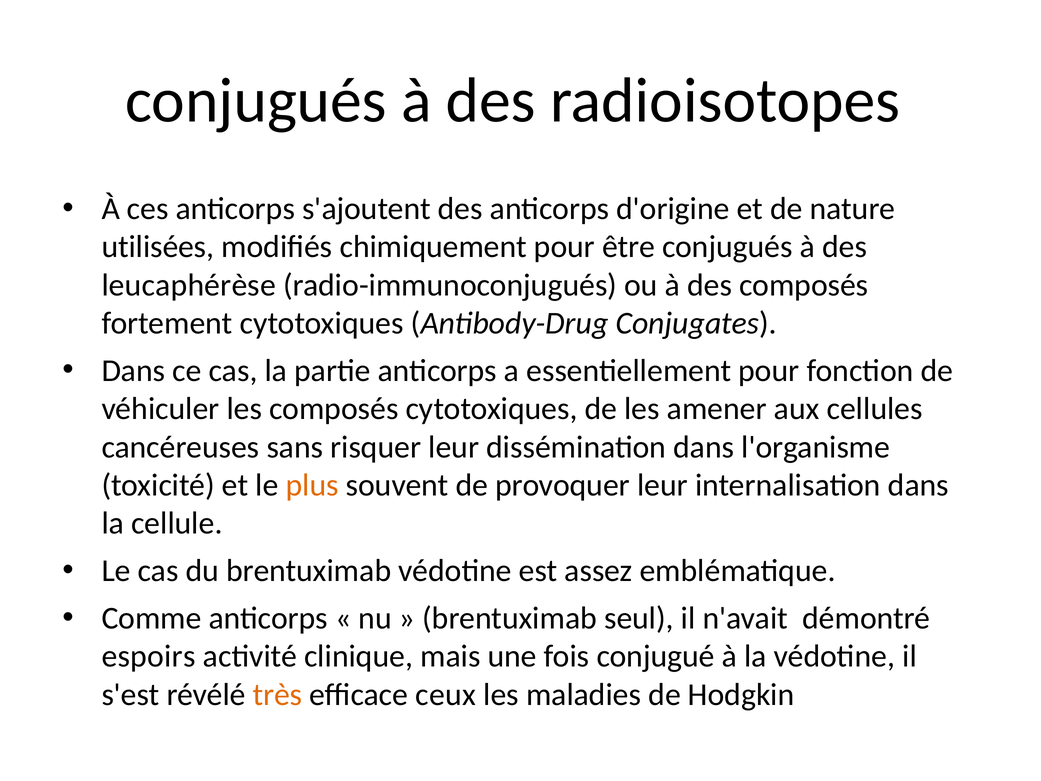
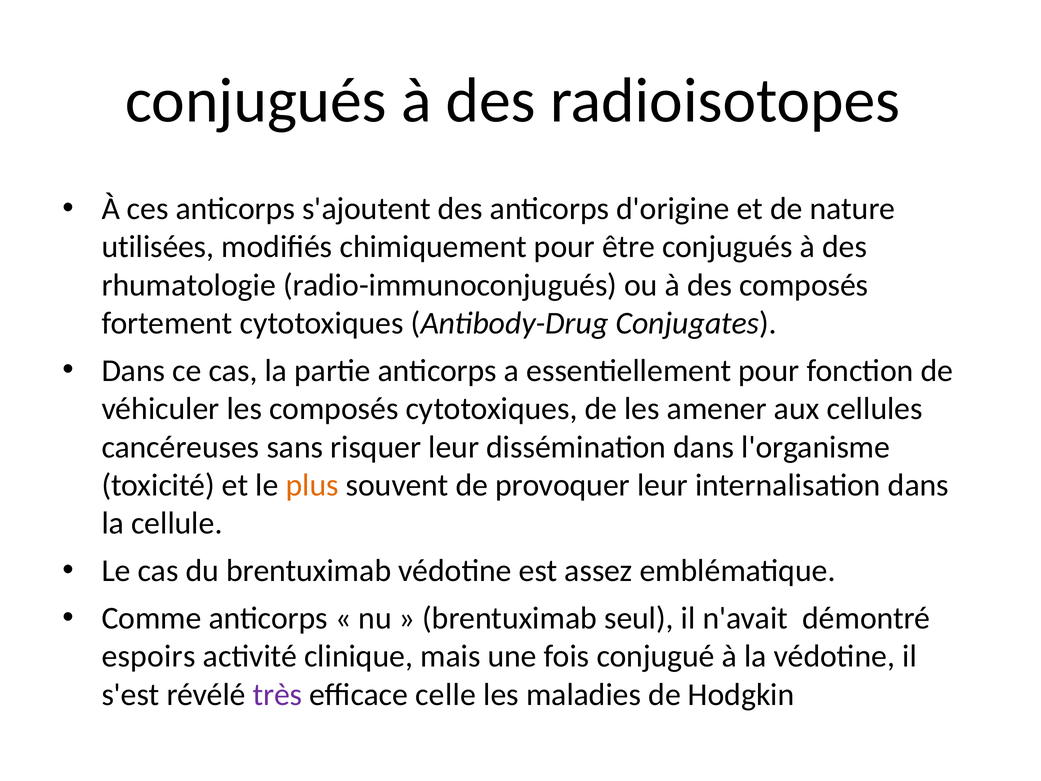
leucaphérèse: leucaphérèse -> rhumatologie
très colour: orange -> purple
ceux: ceux -> celle
